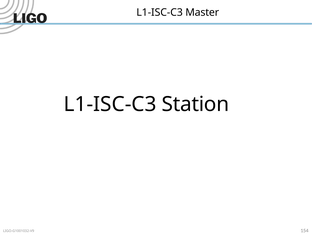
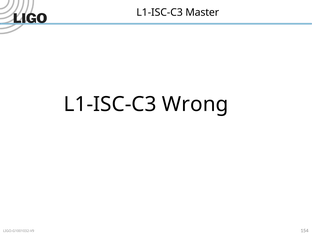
Station: Station -> Wrong
